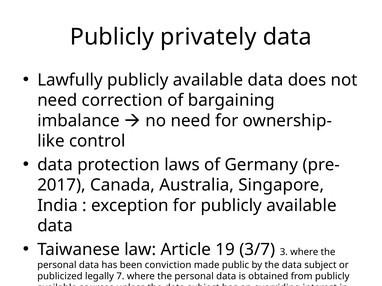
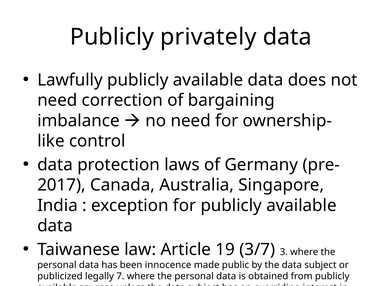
conviction: conviction -> innocence
